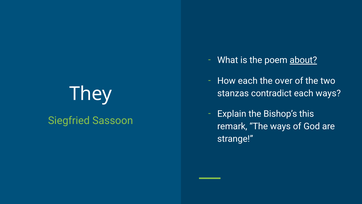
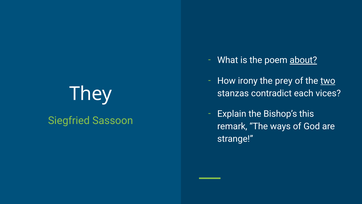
How each: each -> irony
over: over -> prey
two underline: none -> present
each ways: ways -> vices
